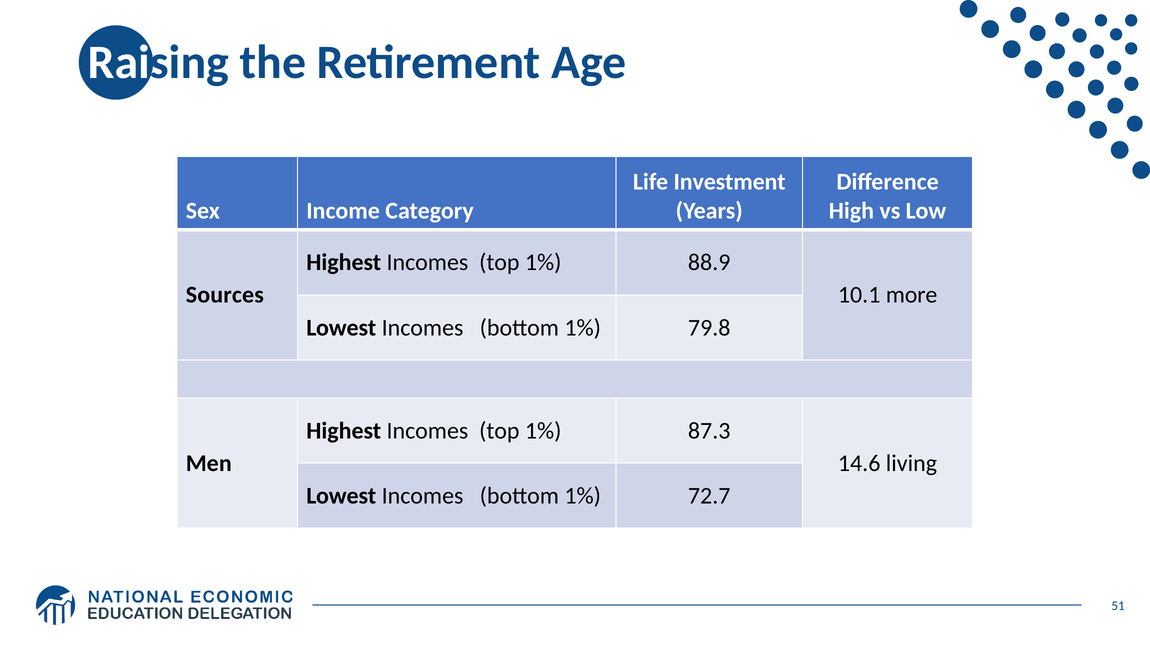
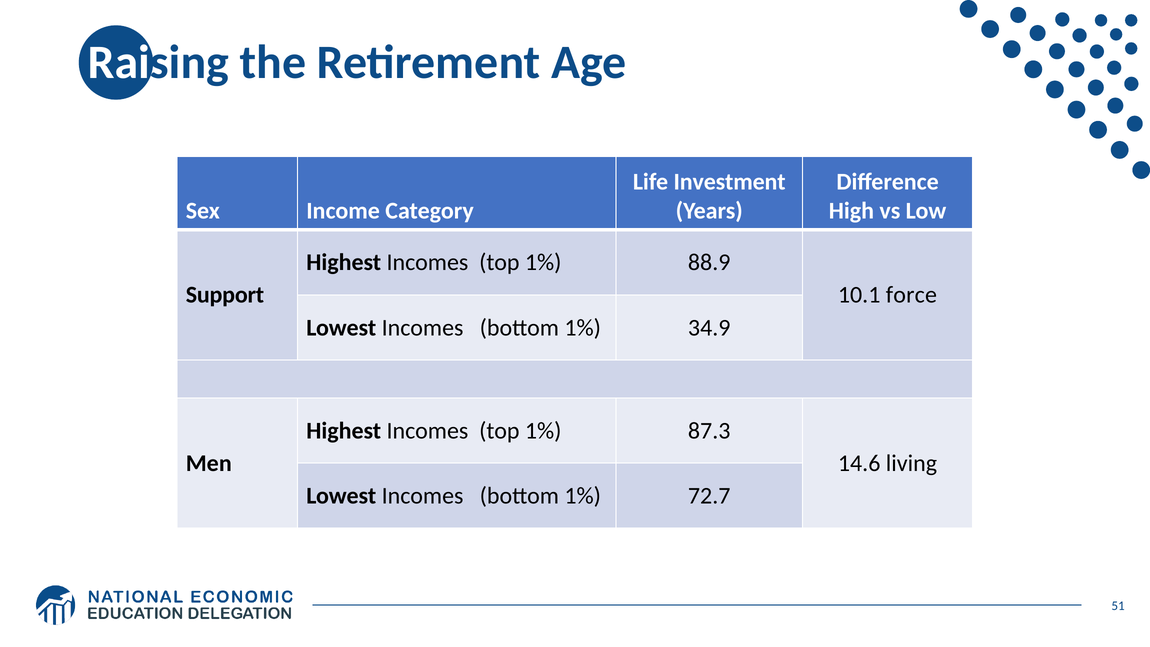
Sources: Sources -> Support
more: more -> force
79.8: 79.8 -> 34.9
